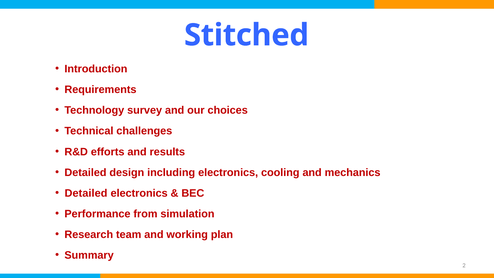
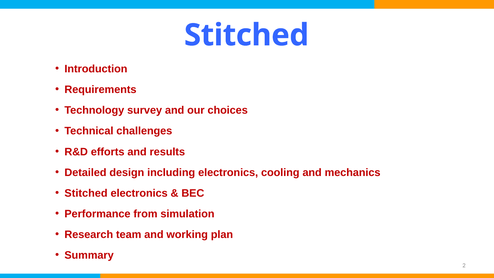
Detailed at (86, 193): Detailed -> Stitched
